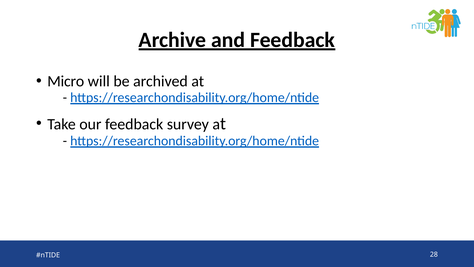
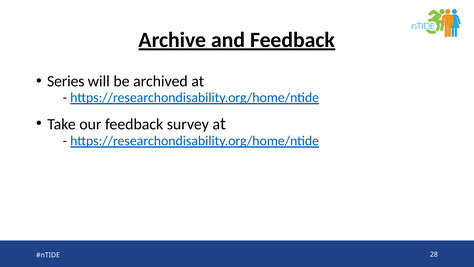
Micro: Micro -> Series
